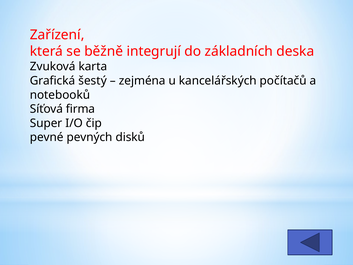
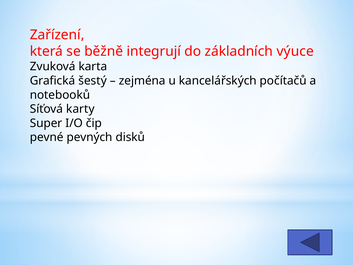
deska: deska -> výuce
firma: firma -> karty
